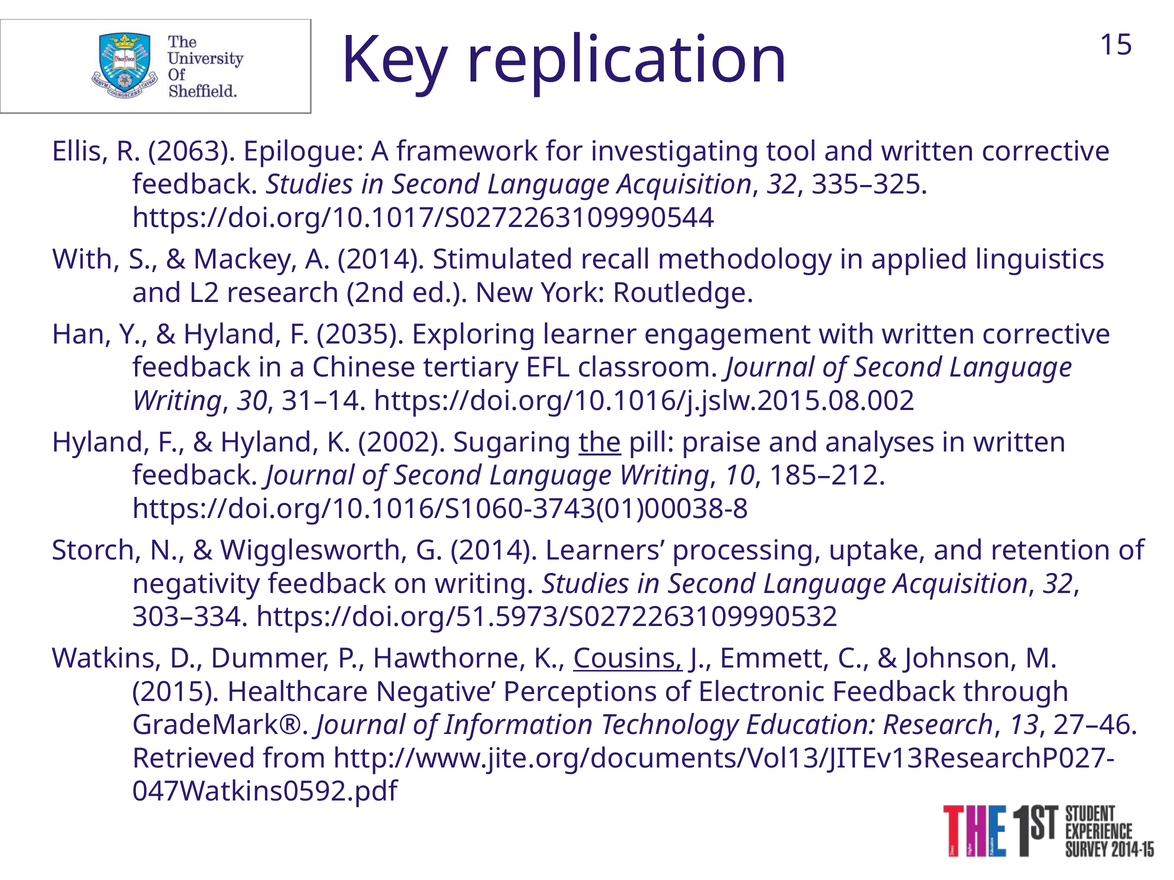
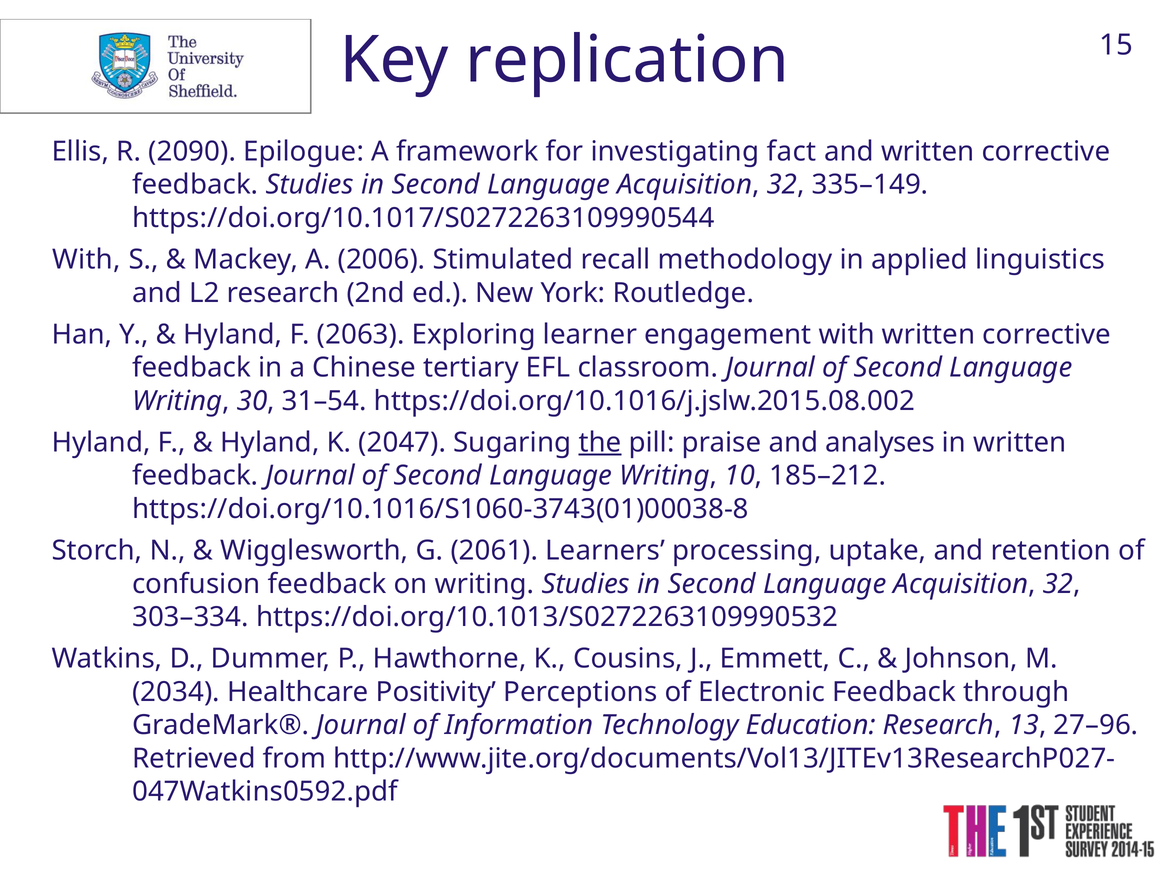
2063: 2063 -> 2090
tool: tool -> fact
335–325: 335–325 -> 335–149
A 2014: 2014 -> 2006
2035: 2035 -> 2063
31–14: 31–14 -> 31–54
2002: 2002 -> 2047
G 2014: 2014 -> 2061
negativity: negativity -> confusion
https://doi.org/51.5973/S0272263109990532: https://doi.org/51.5973/S0272263109990532 -> https://doi.org/10.1013/S0272263109990532
Cousins underline: present -> none
2015: 2015 -> 2034
Negative: Negative -> Positivity
27–46: 27–46 -> 27–96
